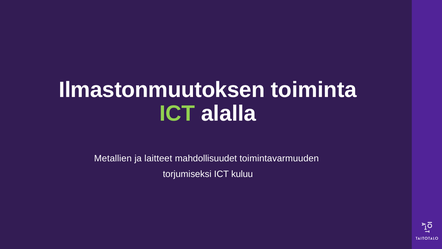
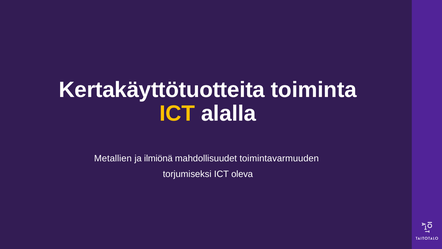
Ilmastonmuutoksen: Ilmastonmuutoksen -> Kertakäyttötuotteita
ICT at (177, 114) colour: light green -> yellow
laitteet: laitteet -> ilmiönä
kuluu: kuluu -> oleva
